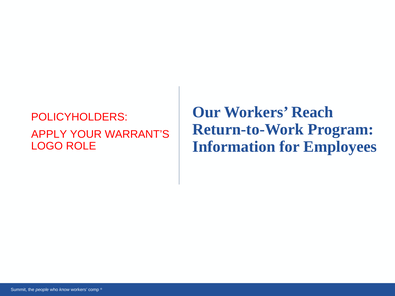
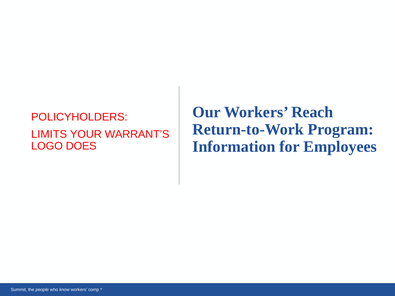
APPLY: APPLY -> LIMITS
ROLE: ROLE -> DOES
